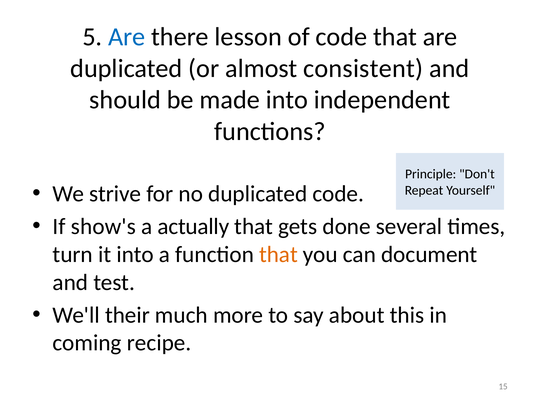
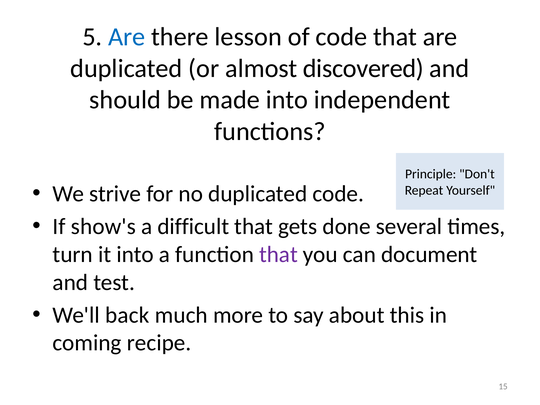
consistent: consistent -> discovered
actually: actually -> difficult
that at (278, 254) colour: orange -> purple
their: their -> back
